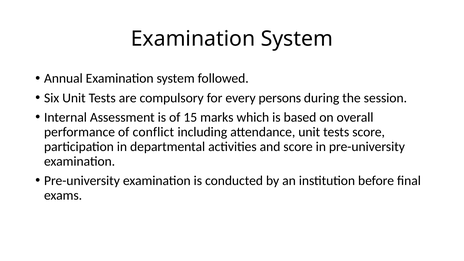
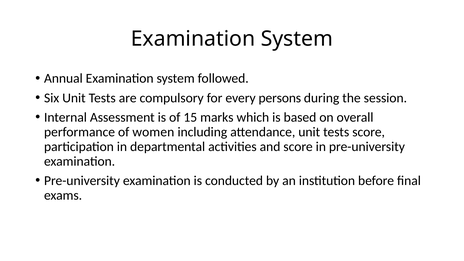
conflict: conflict -> women
